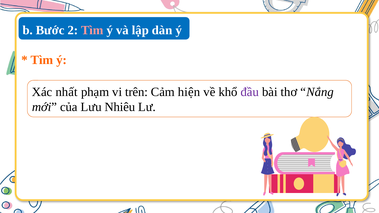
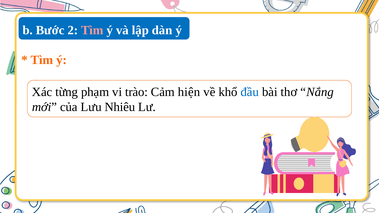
nhất: nhất -> từng
trên: trên -> trào
đầu colour: purple -> blue
